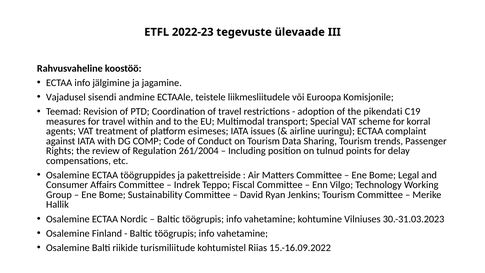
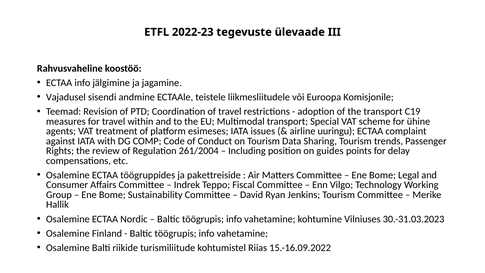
the pikendati: pikendati -> transport
korral: korral -> ühine
tulnud: tulnud -> guides
